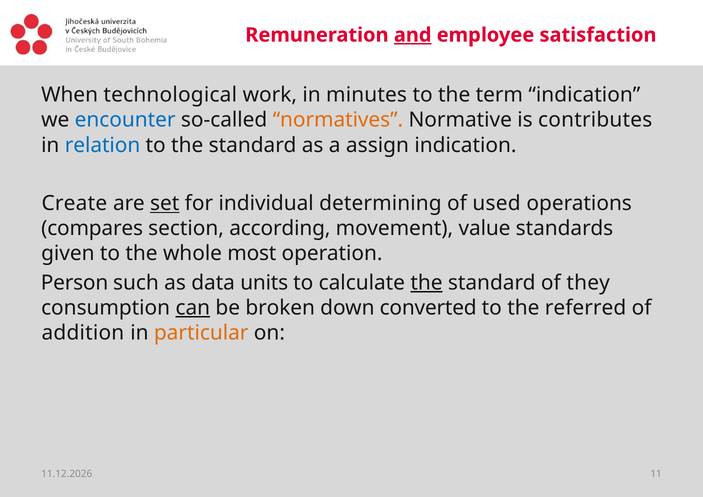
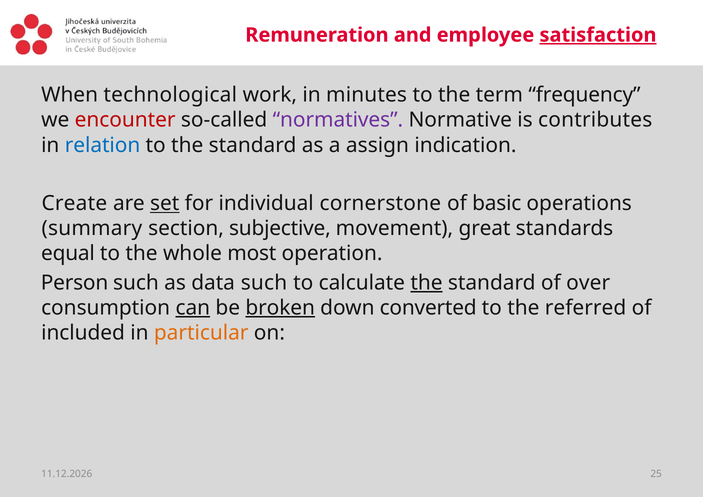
and underline: present -> none
satisfaction underline: none -> present
term indication: indication -> frequency
encounter colour: blue -> red
normatives colour: orange -> purple
determining: determining -> cornerstone
used: used -> basic
compares: compares -> summary
according: according -> subjective
value: value -> great
given: given -> equal
data units: units -> such
they: they -> over
broken underline: none -> present
addition: addition -> included
11: 11 -> 25
